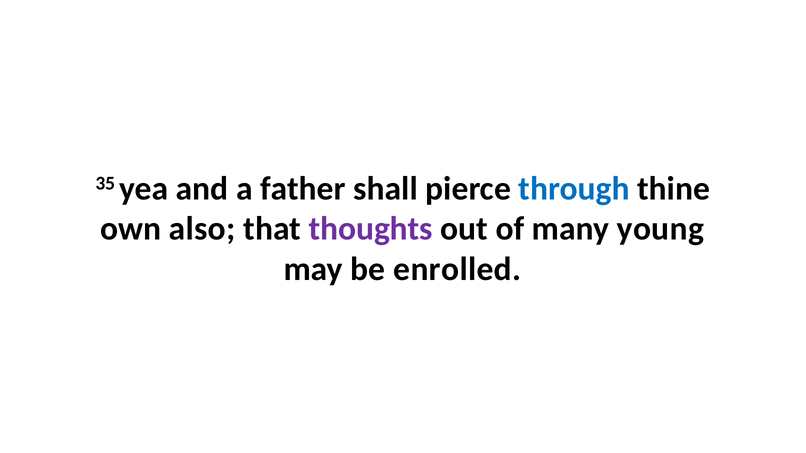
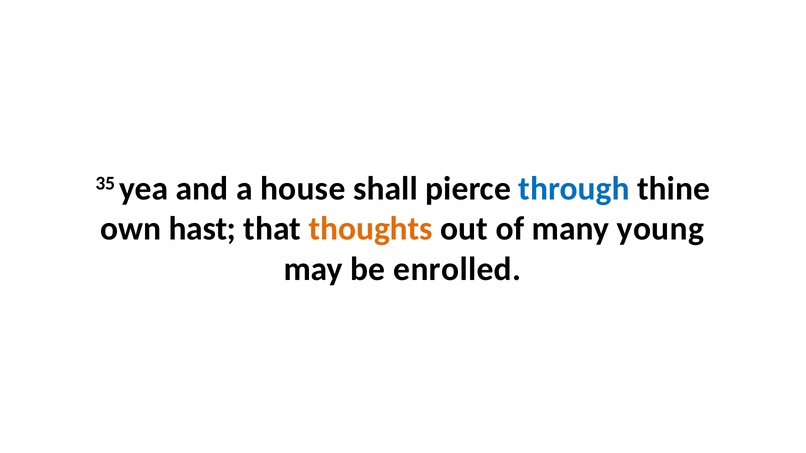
father: father -> house
also: also -> hast
thoughts colour: purple -> orange
